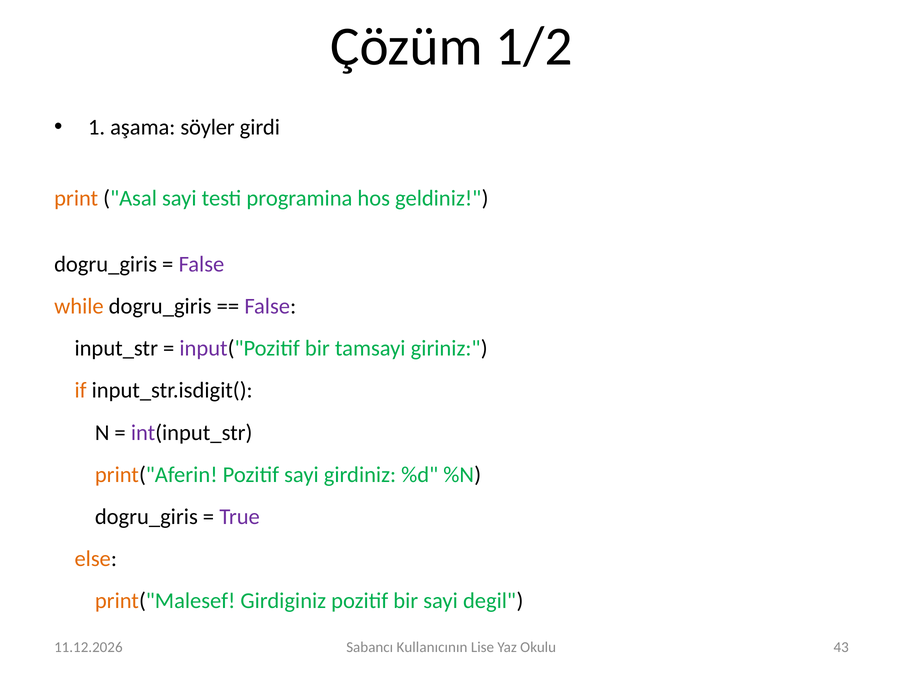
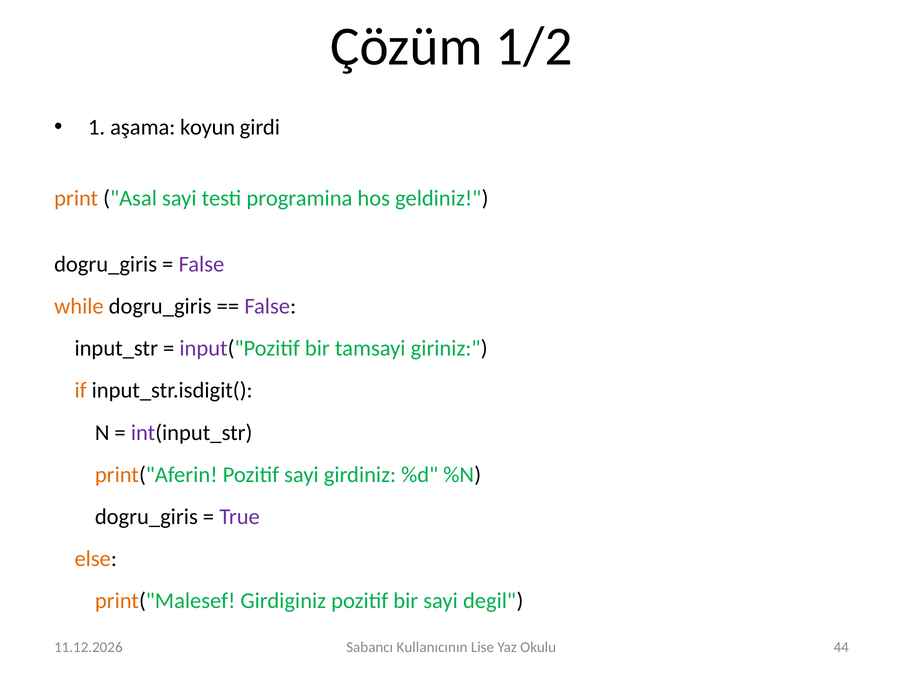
söyler: söyler -> koyun
43: 43 -> 44
